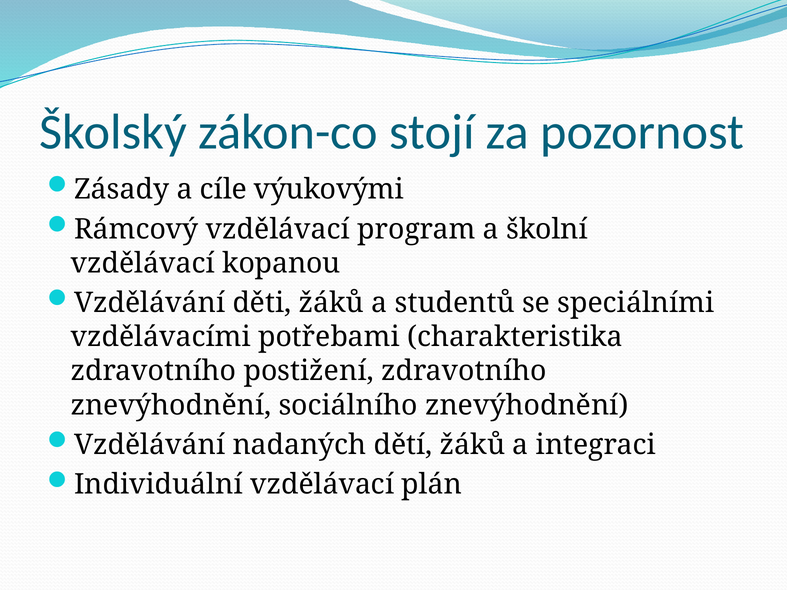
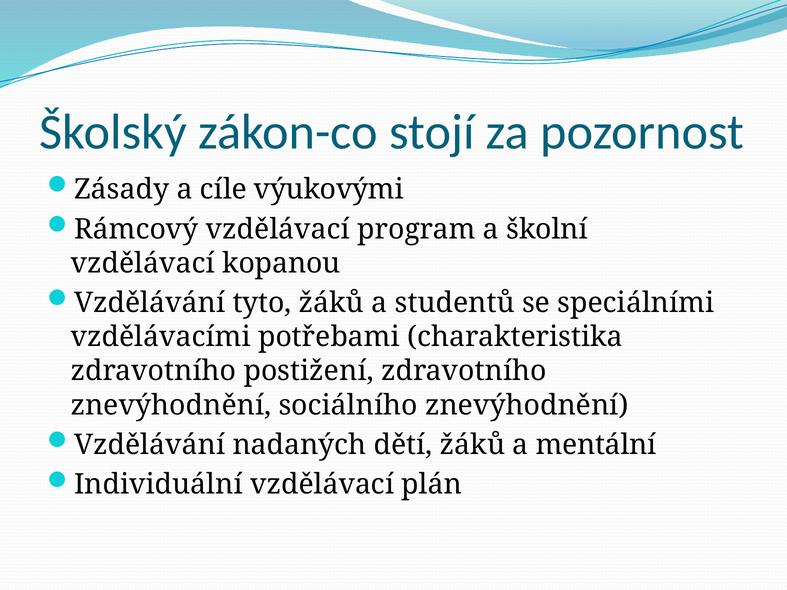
děti: děti -> tyto
integraci: integraci -> mentální
